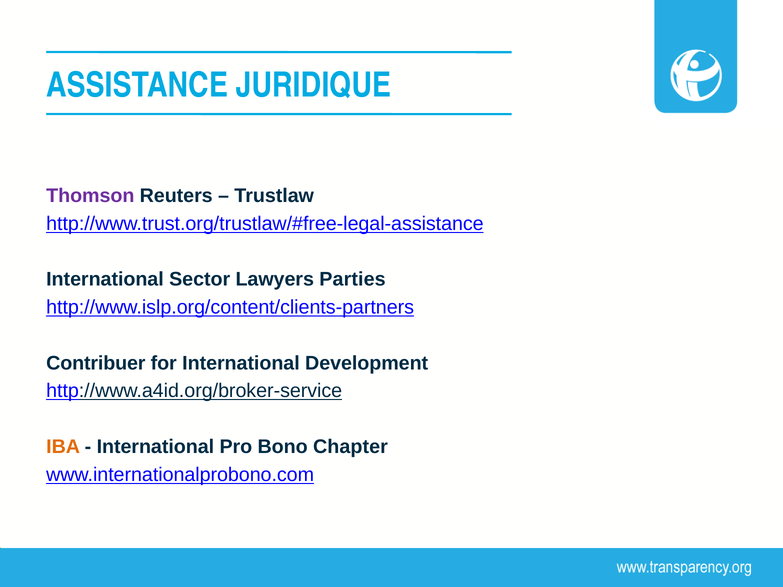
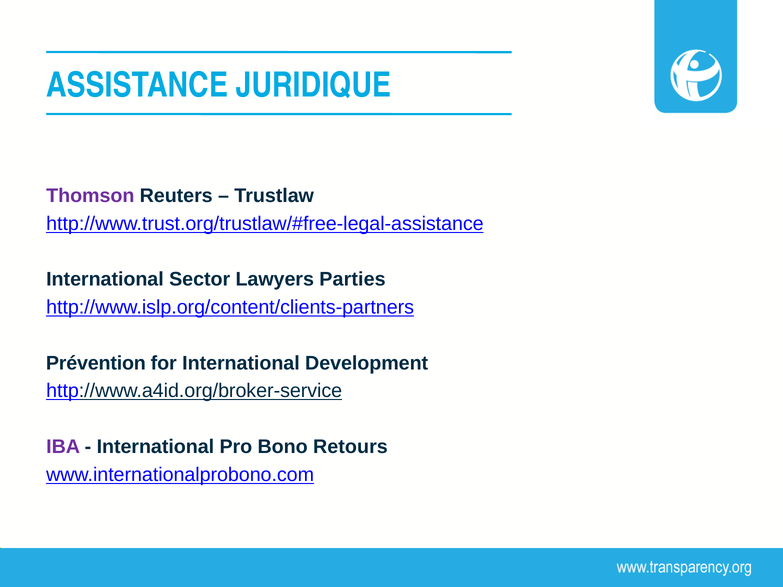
Contribuer: Contribuer -> Prévention
IBA colour: orange -> purple
Chapter: Chapter -> Retours
